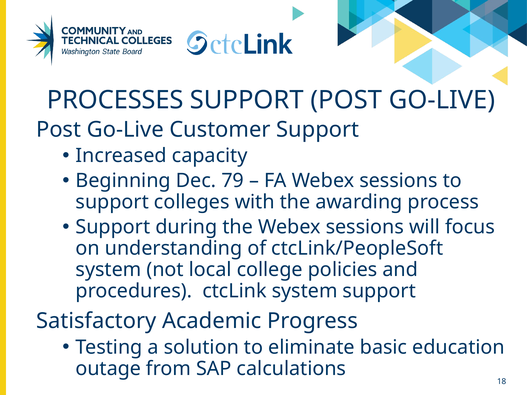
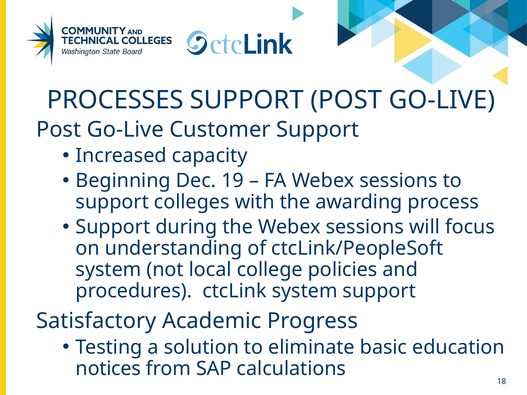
79: 79 -> 19
outage: outage -> notices
